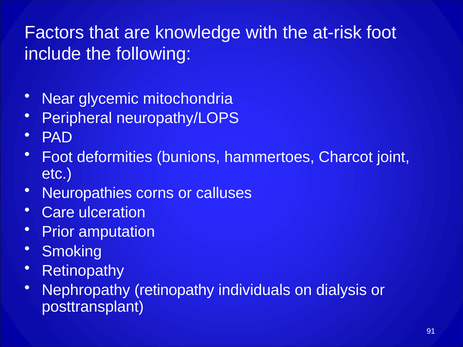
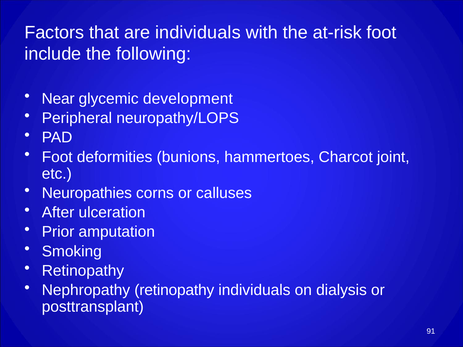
are knowledge: knowledge -> individuals
mitochondria: mitochondria -> development
Care: Care -> After
